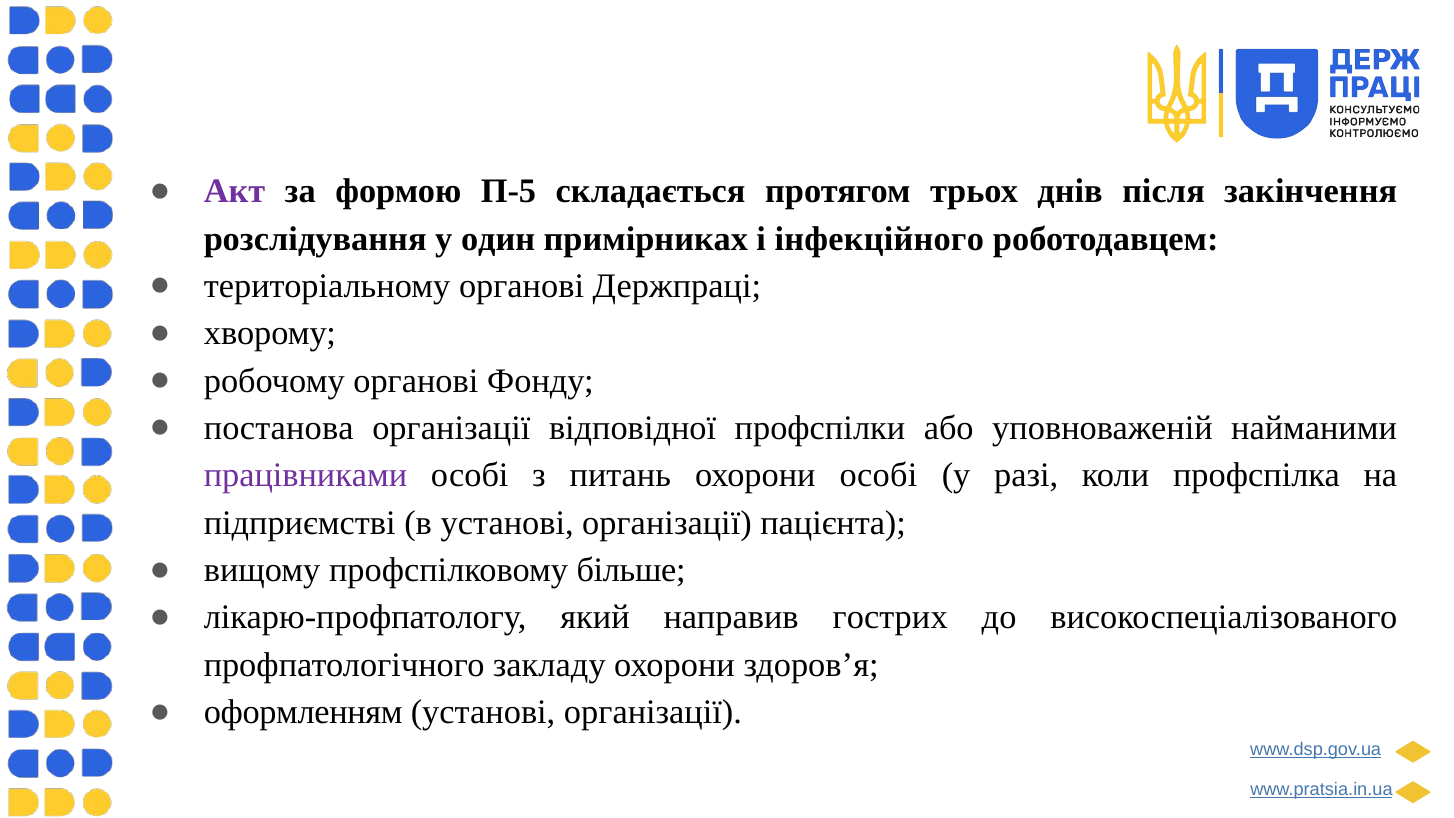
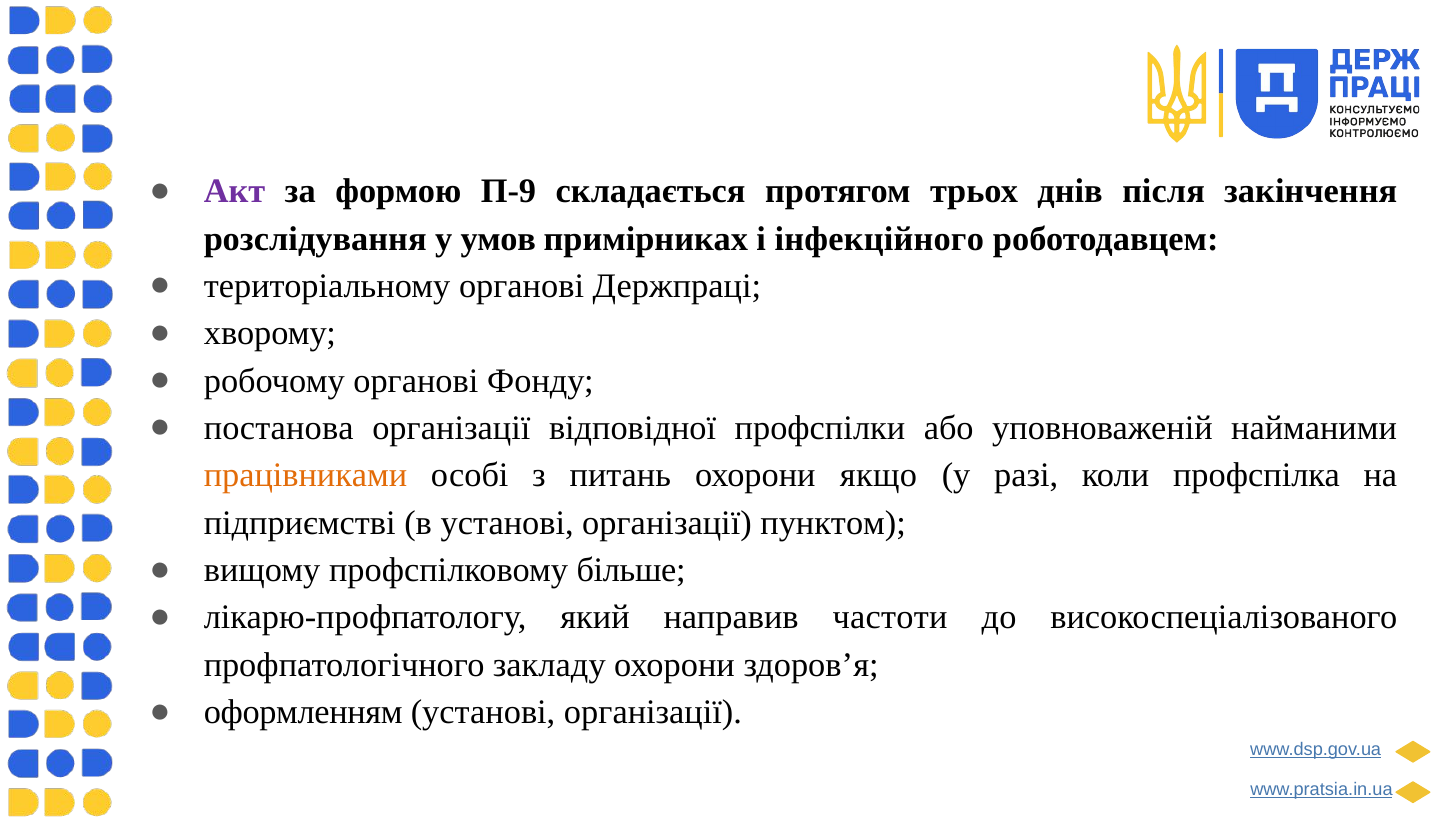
П-5: П-5 -> П-9
один: один -> умов
працівниками colour: purple -> orange
охорони особі: особі -> якщо
пацієнта: пацієнта -> пунктом
гострих: гострих -> частоти
